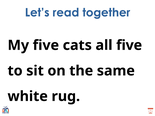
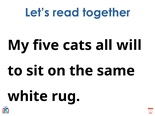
all five: five -> will
